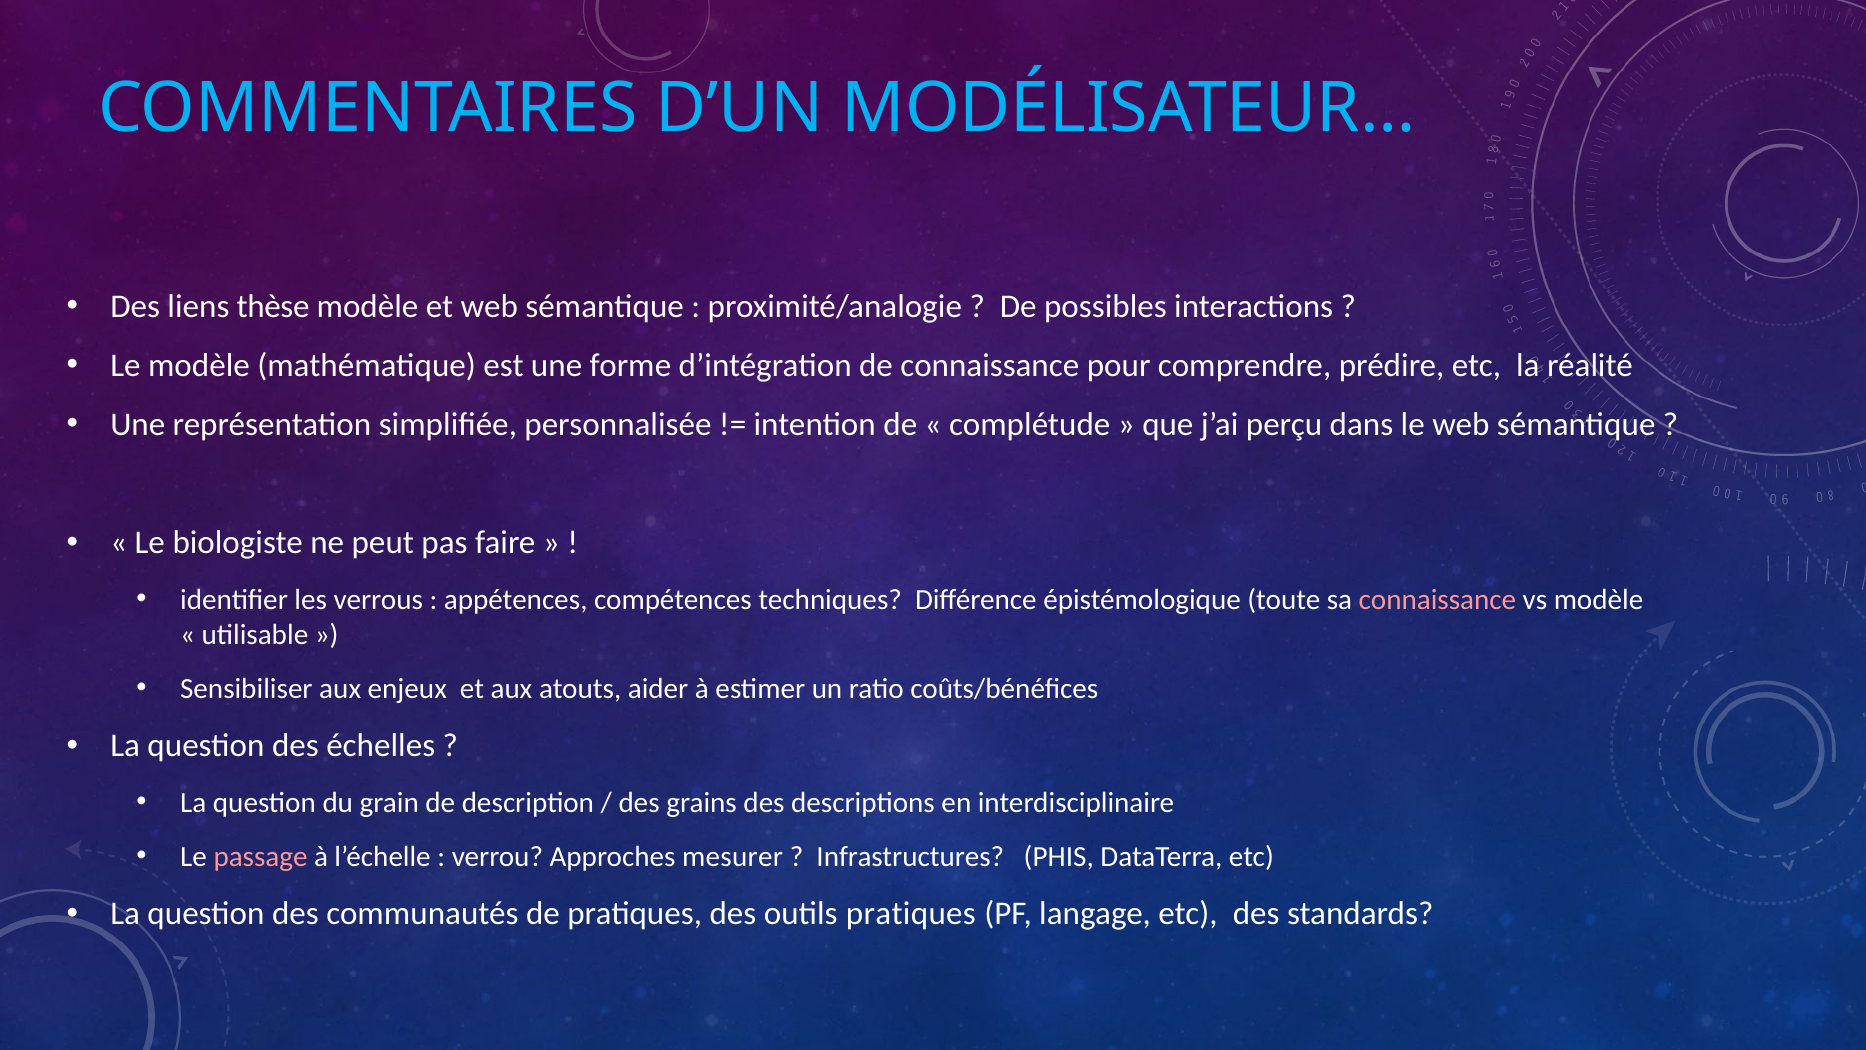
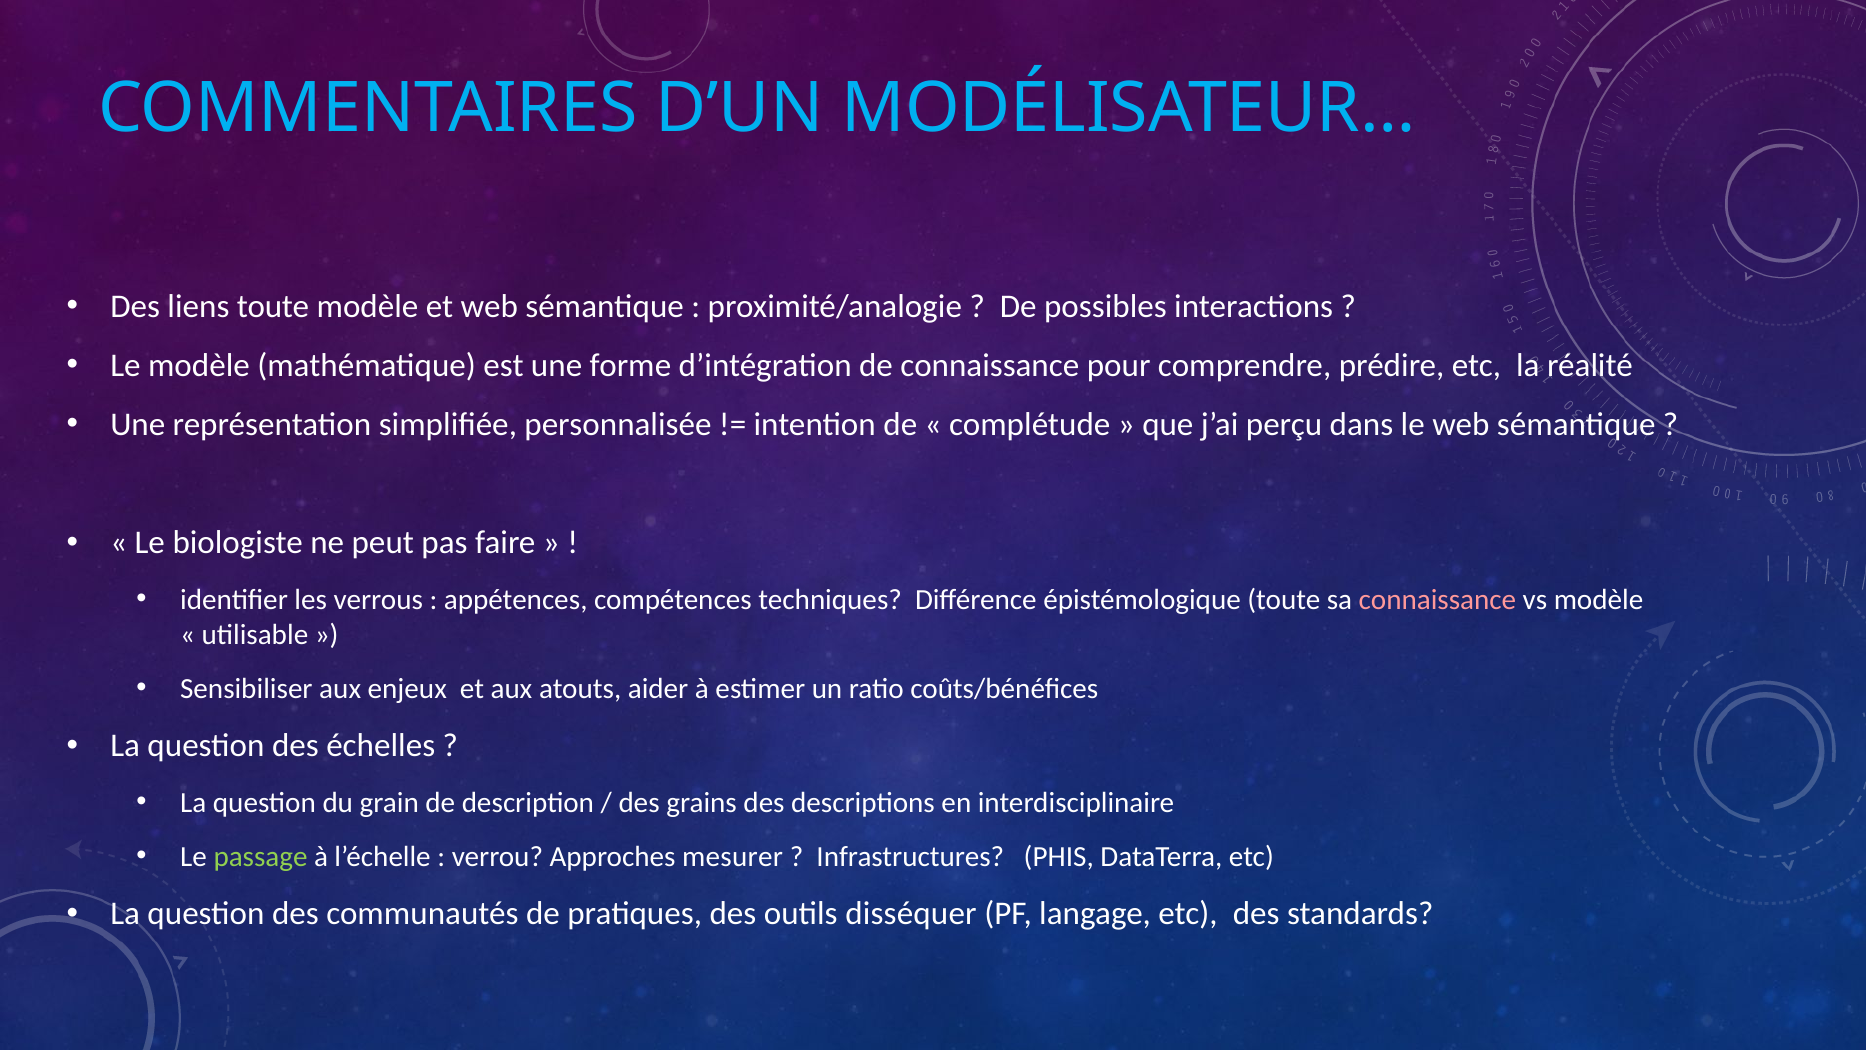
liens thèse: thèse -> toute
passage colour: pink -> light green
outils pratiques: pratiques -> disséquer
